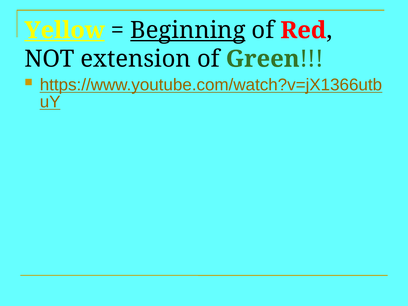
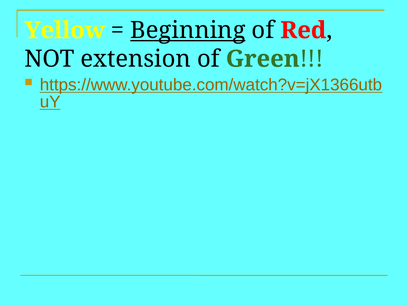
Yellow underline: present -> none
